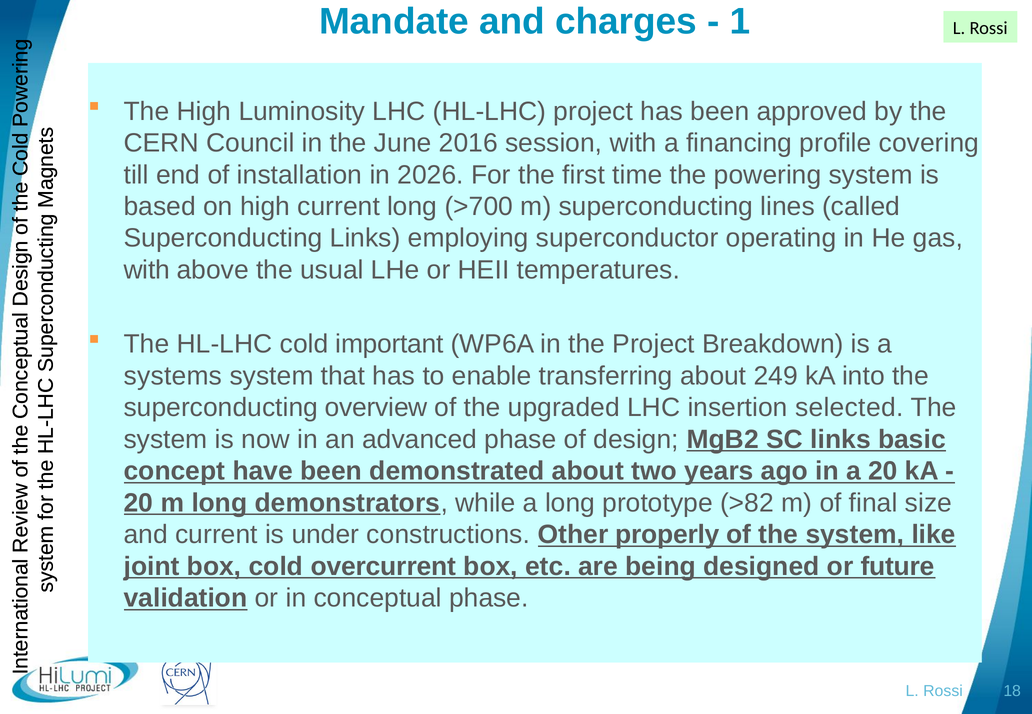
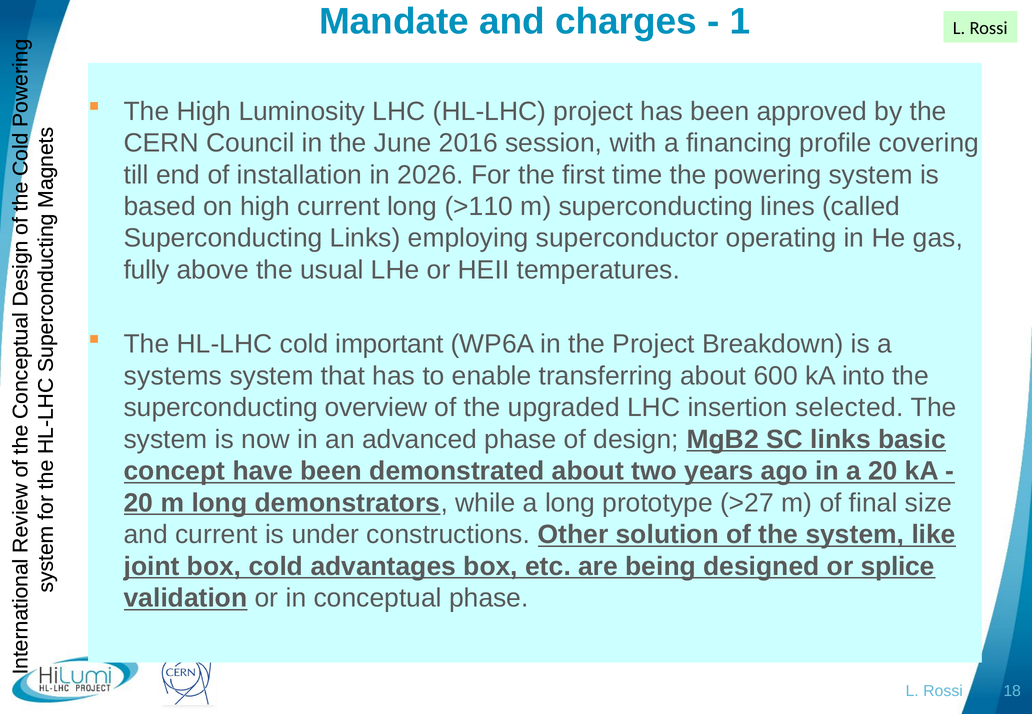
>700: >700 -> >110
with at (147, 270): with -> fully
249: 249 -> 600
>82: >82 -> >27
properly: properly -> solution
overcurrent: overcurrent -> advantages
future: future -> splice
